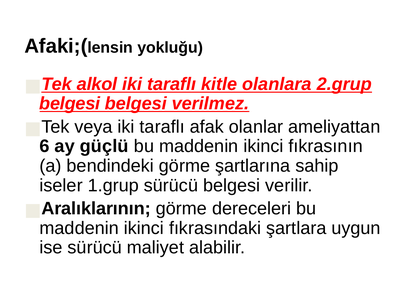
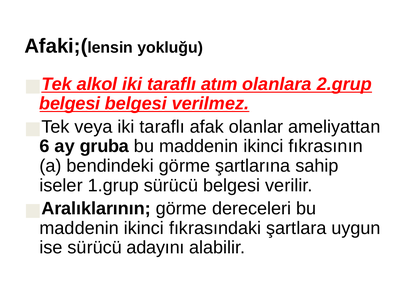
kitle: kitle -> atım
güçlü: güçlü -> gruba
maliyet: maliyet -> adayını
